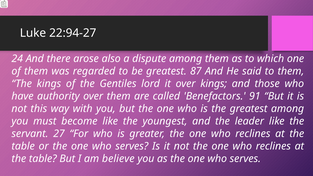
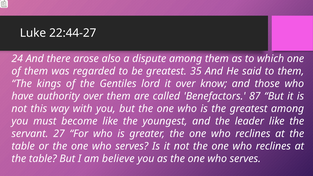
22:94-27: 22:94-27 -> 22:44-27
87: 87 -> 35
over kings: kings -> know
91: 91 -> 87
